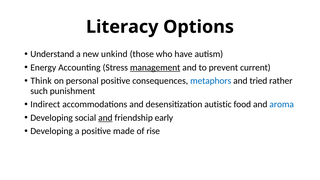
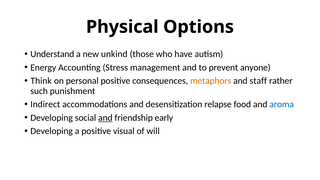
Literacy: Literacy -> Physical
management underline: present -> none
current: current -> anyone
metaphors colour: blue -> orange
tried: tried -> staff
autistic: autistic -> relapse
made: made -> visual
rise: rise -> will
